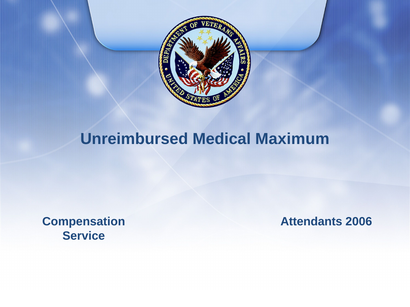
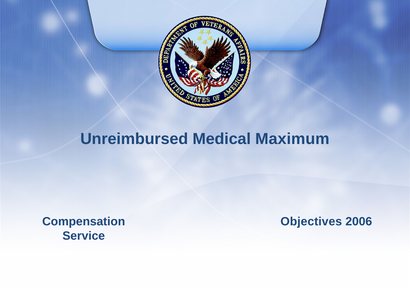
Attendants: Attendants -> Objectives
